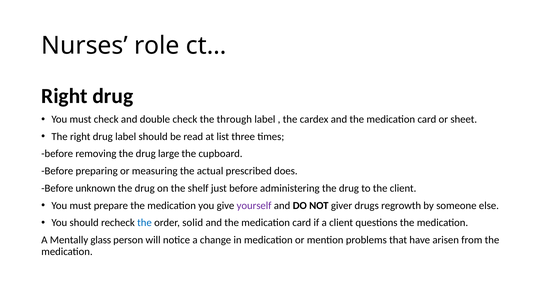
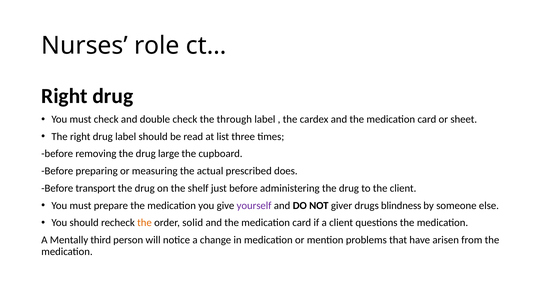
unknown: unknown -> transport
regrowth: regrowth -> blindness
the at (145, 223) colour: blue -> orange
glass: glass -> third
